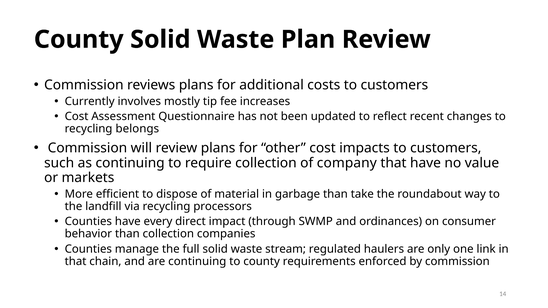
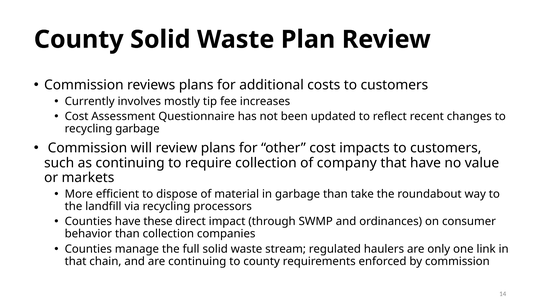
recycling belongs: belongs -> garbage
every: every -> these
